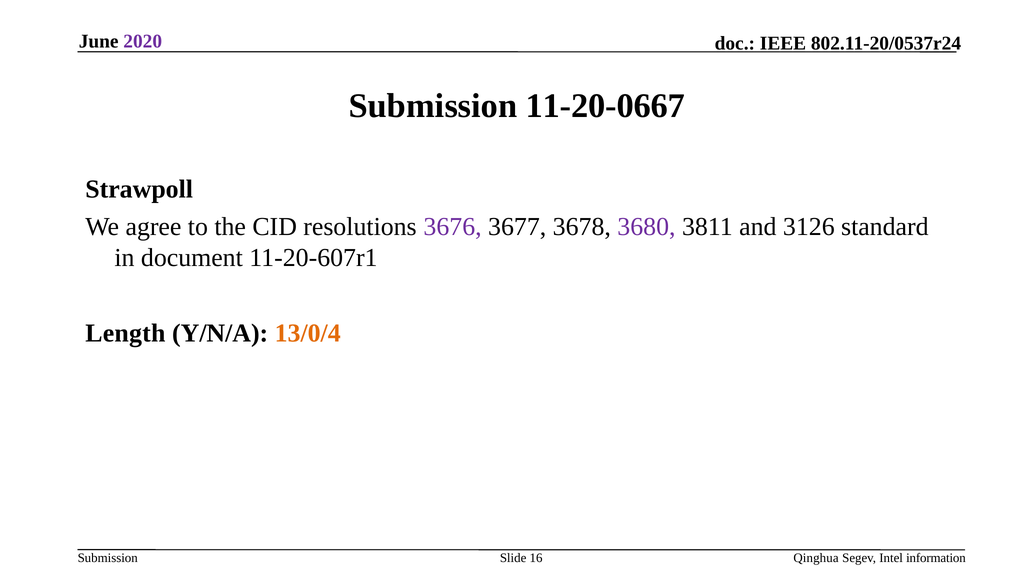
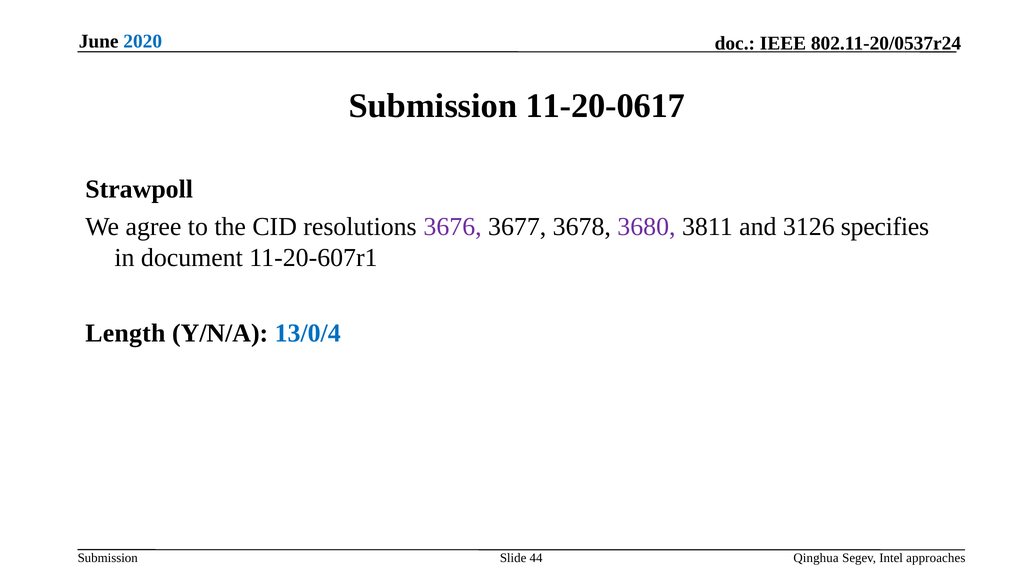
2020 colour: purple -> blue
11-20-0667: 11-20-0667 -> 11-20-0617
standard: standard -> specifies
13/0/4 colour: orange -> blue
16: 16 -> 44
information: information -> approaches
